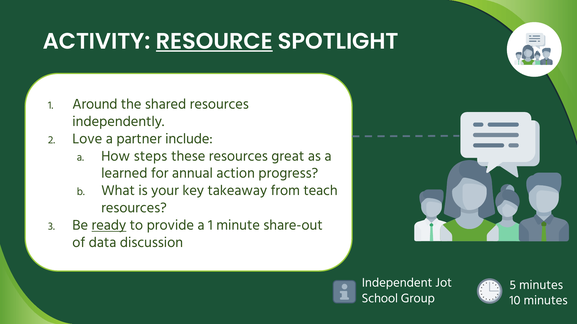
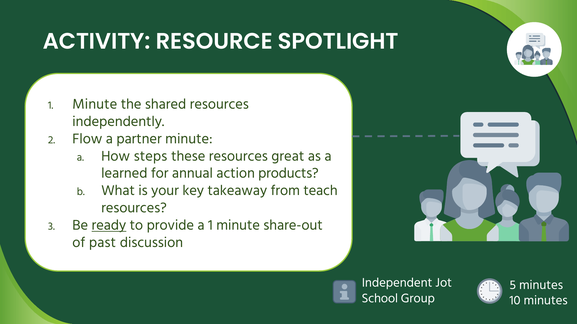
RESOURCE underline: present -> none
Around at (95, 104): Around -> Minute
Love: Love -> Flow
partner include: include -> minute
progress: progress -> products
data: data -> past
